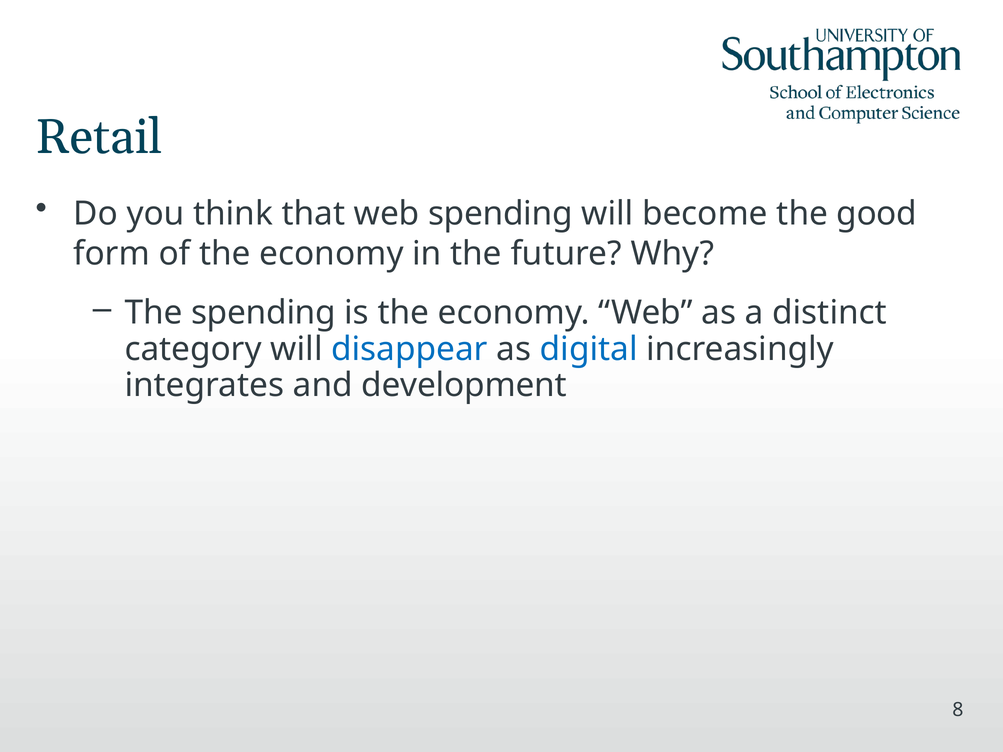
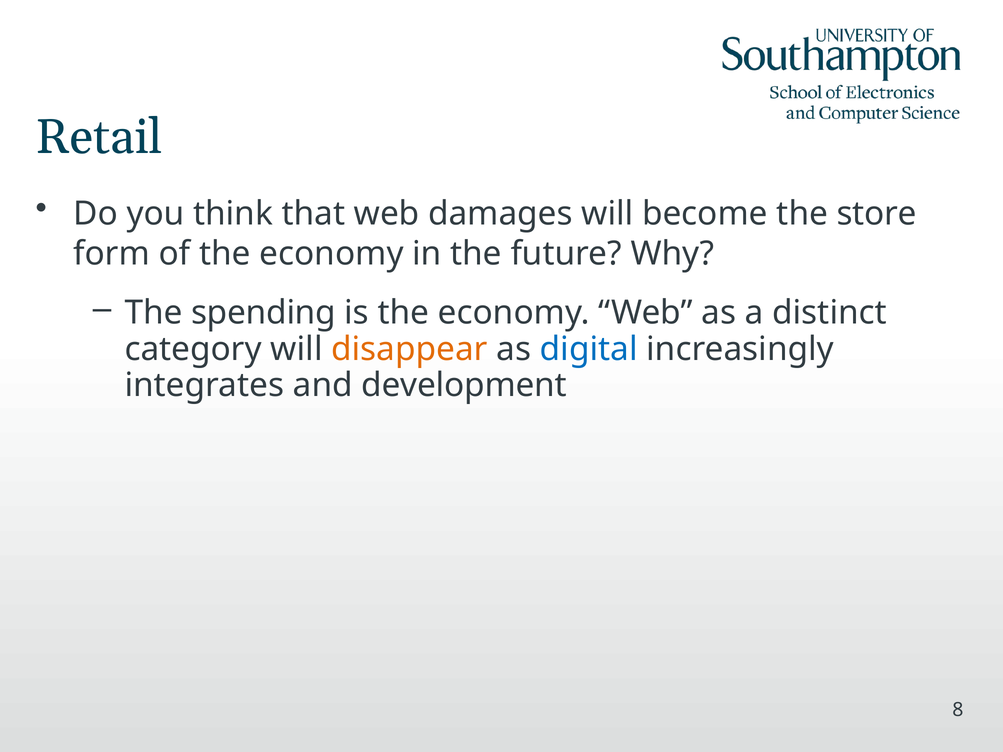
web spending: spending -> damages
good: good -> store
disappear colour: blue -> orange
